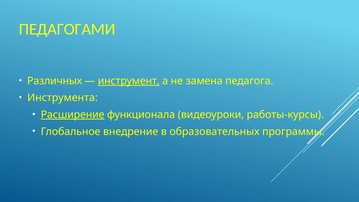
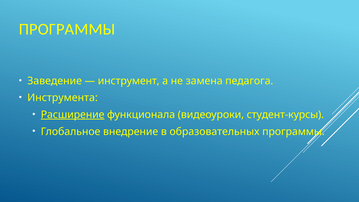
ПЕДАГОГАМИ at (67, 29): ПЕДАГОГАМИ -> ПРОГРАММЫ
Различных: Различных -> Заведение
инструмент underline: present -> none
работы-курсы: работы-курсы -> студент-курсы
